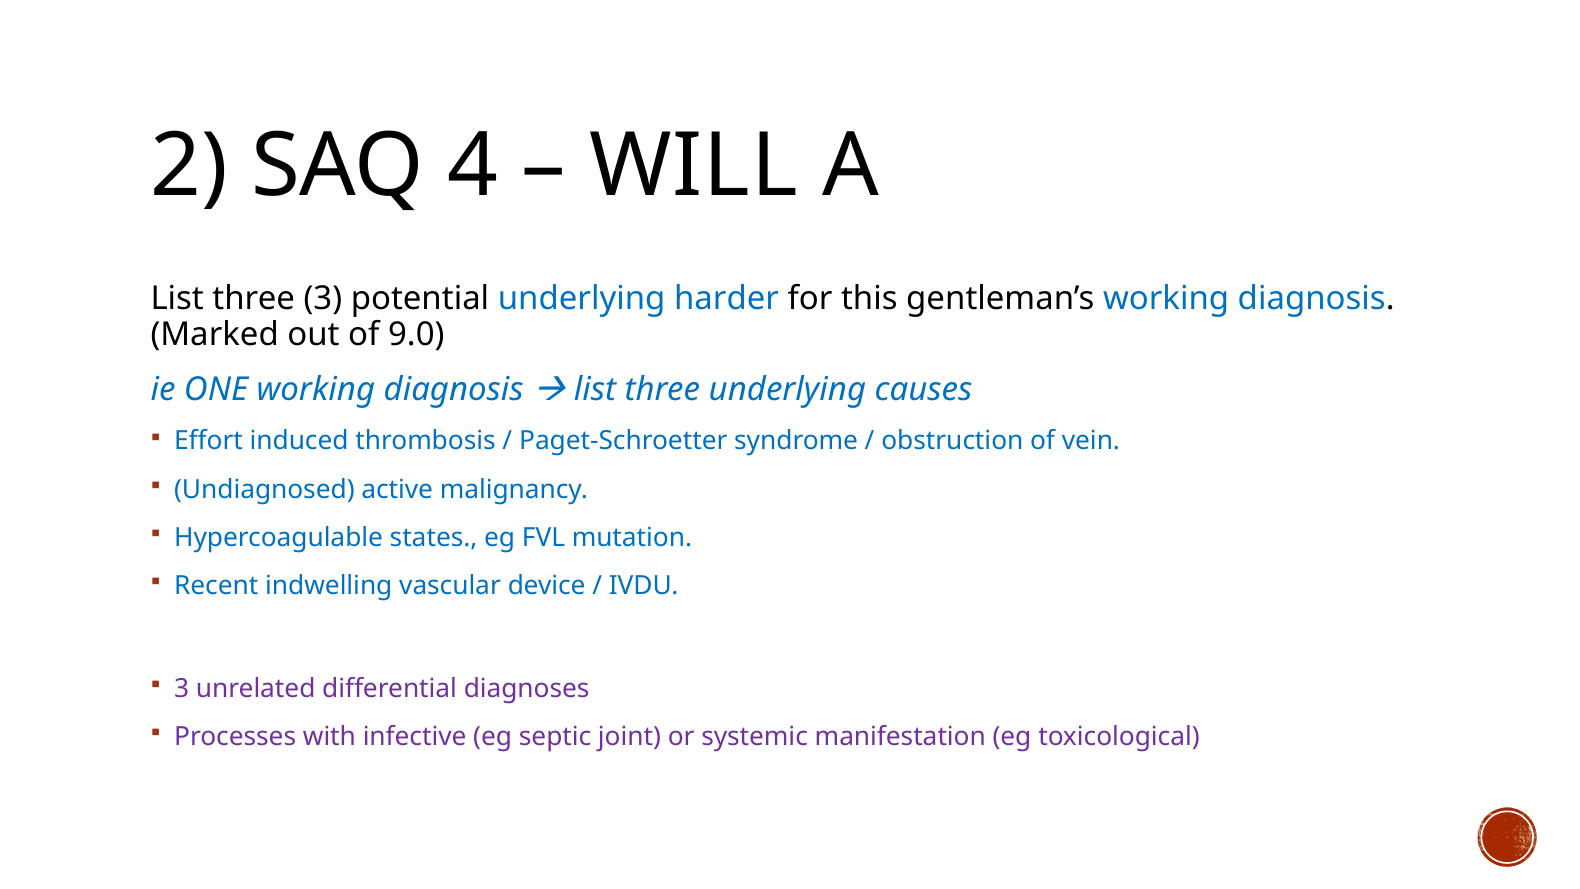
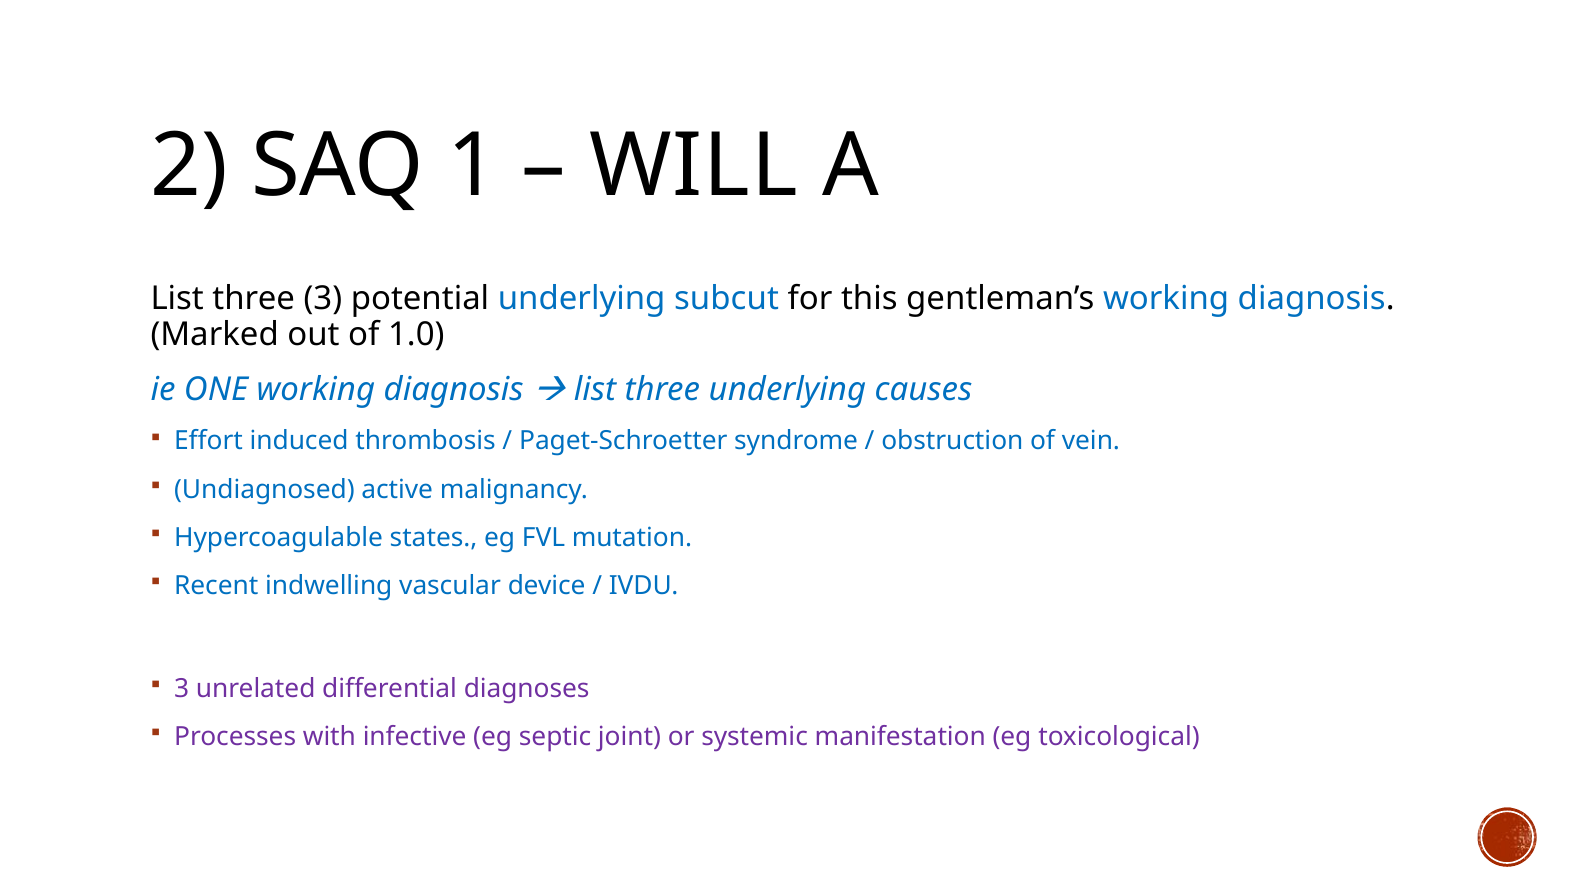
4: 4 -> 1
harder: harder -> subcut
9.0: 9.0 -> 1.0
